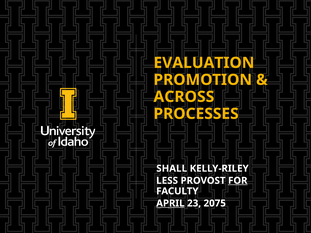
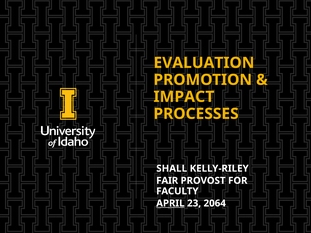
ACROSS: ACROSS -> IMPACT
LESS: LESS -> FAIR
FOR underline: present -> none
2075: 2075 -> 2064
